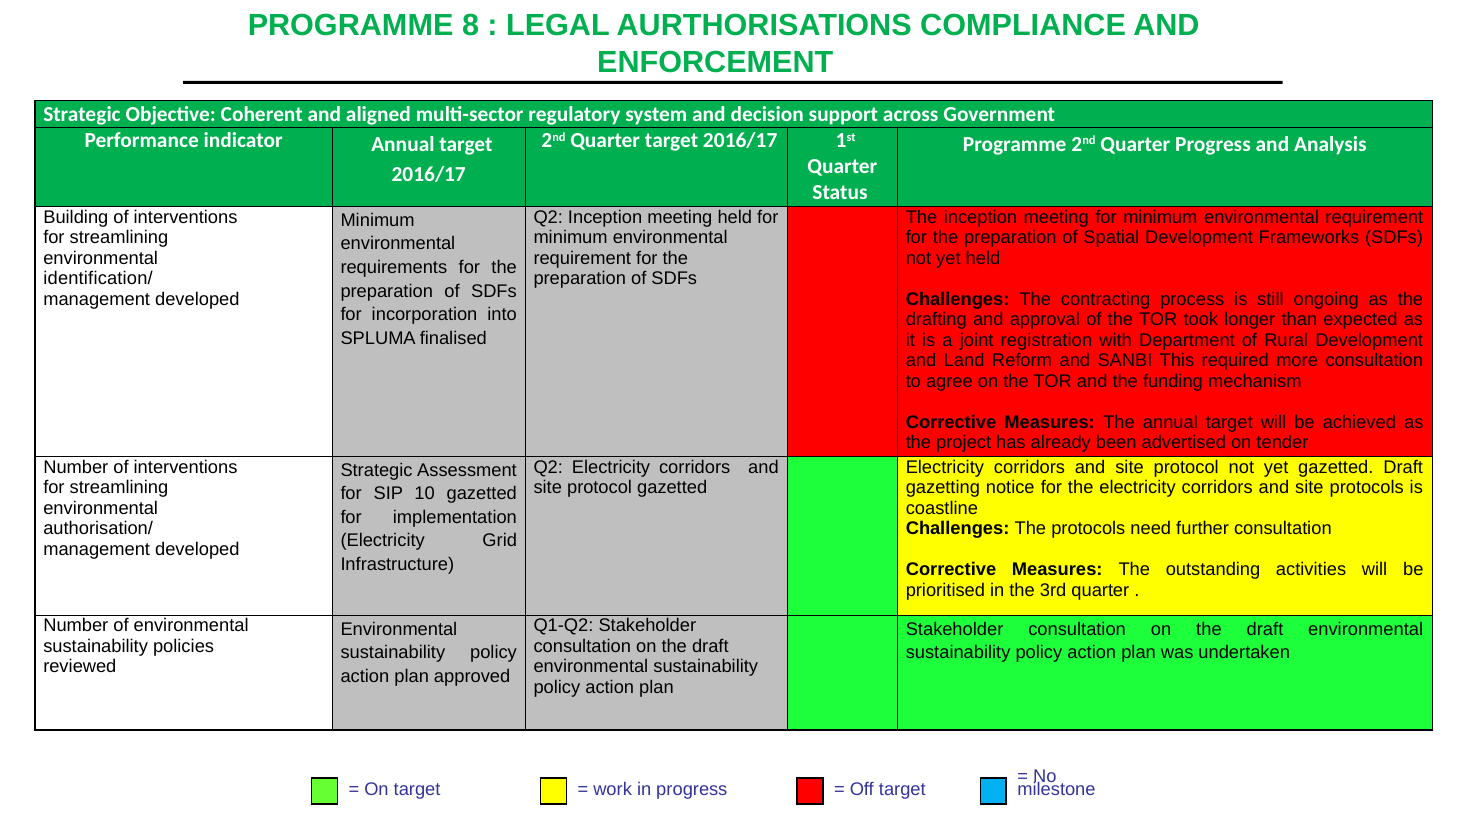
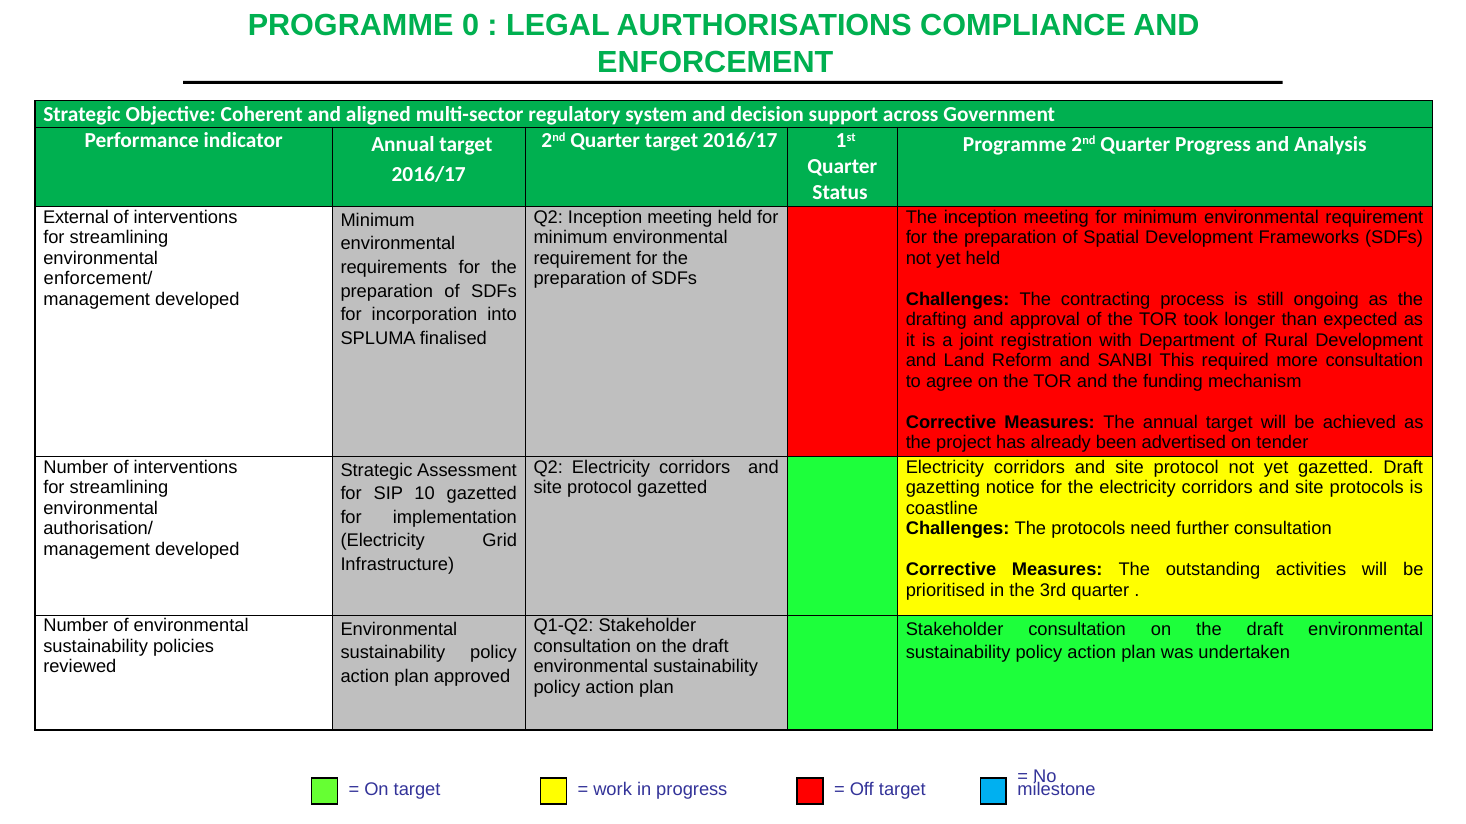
8: 8 -> 0
Building: Building -> External
identification/: identification/ -> enforcement/
